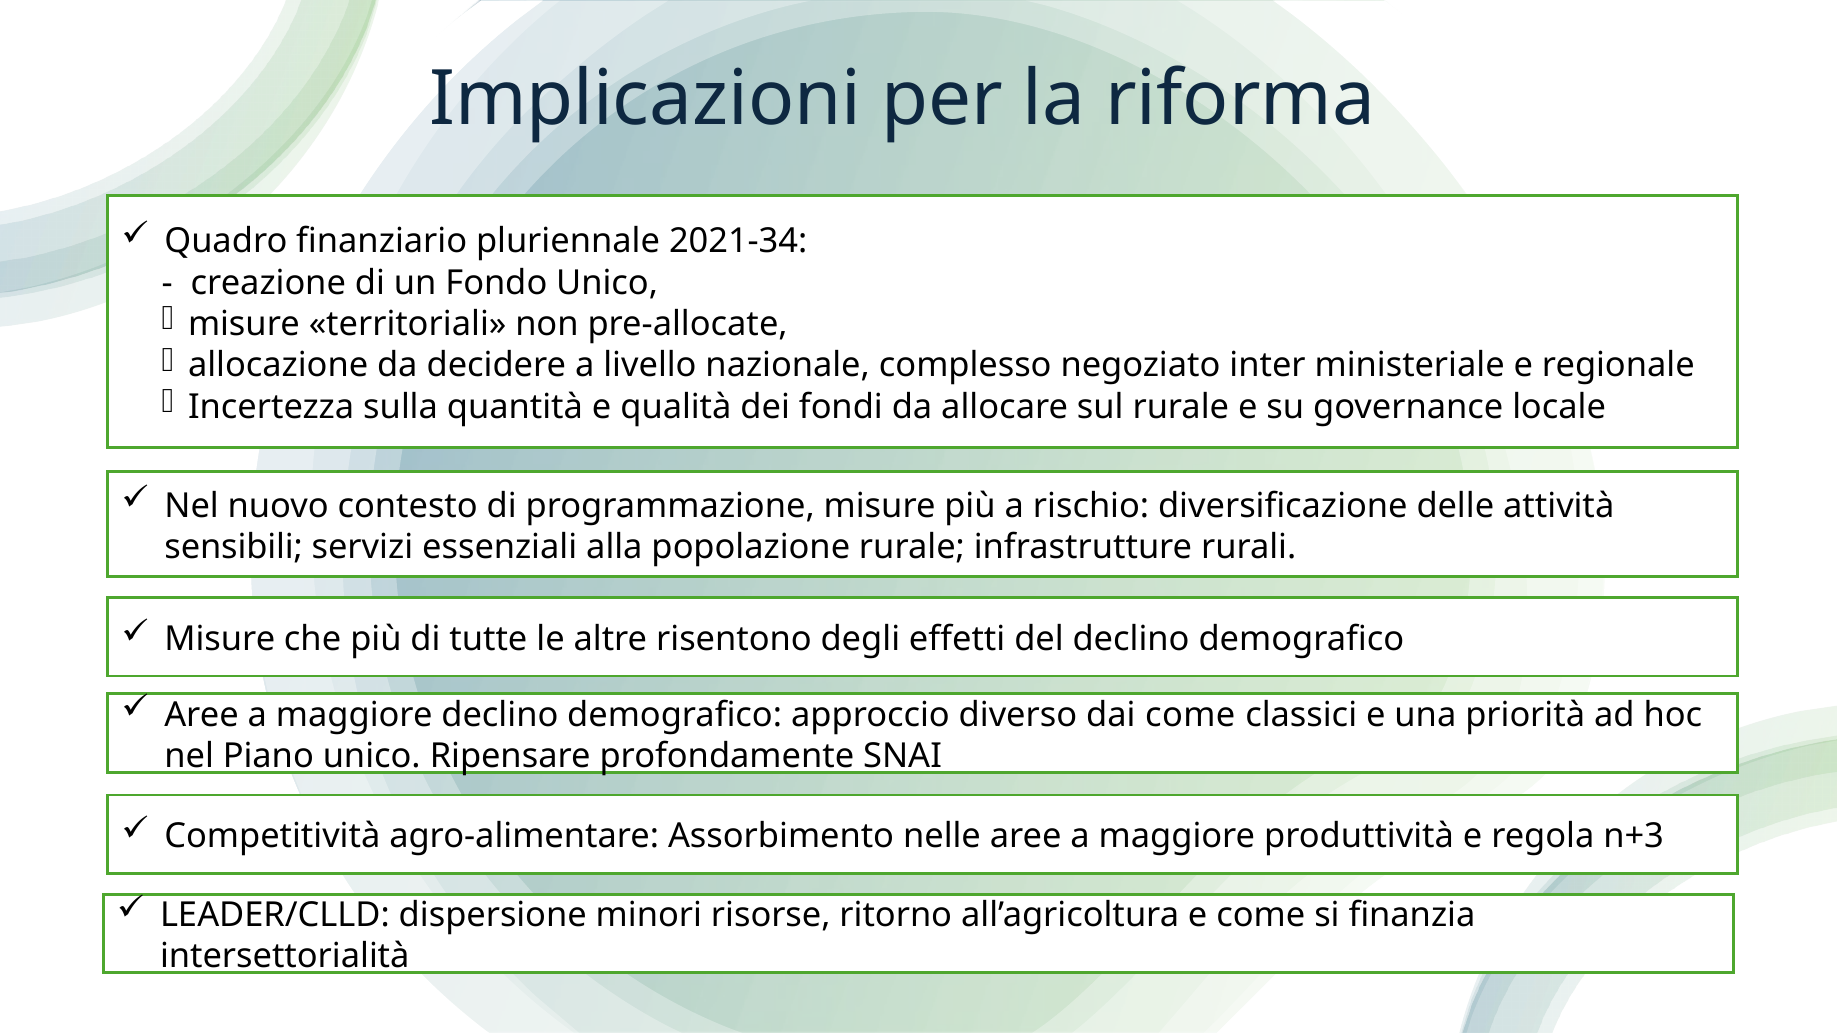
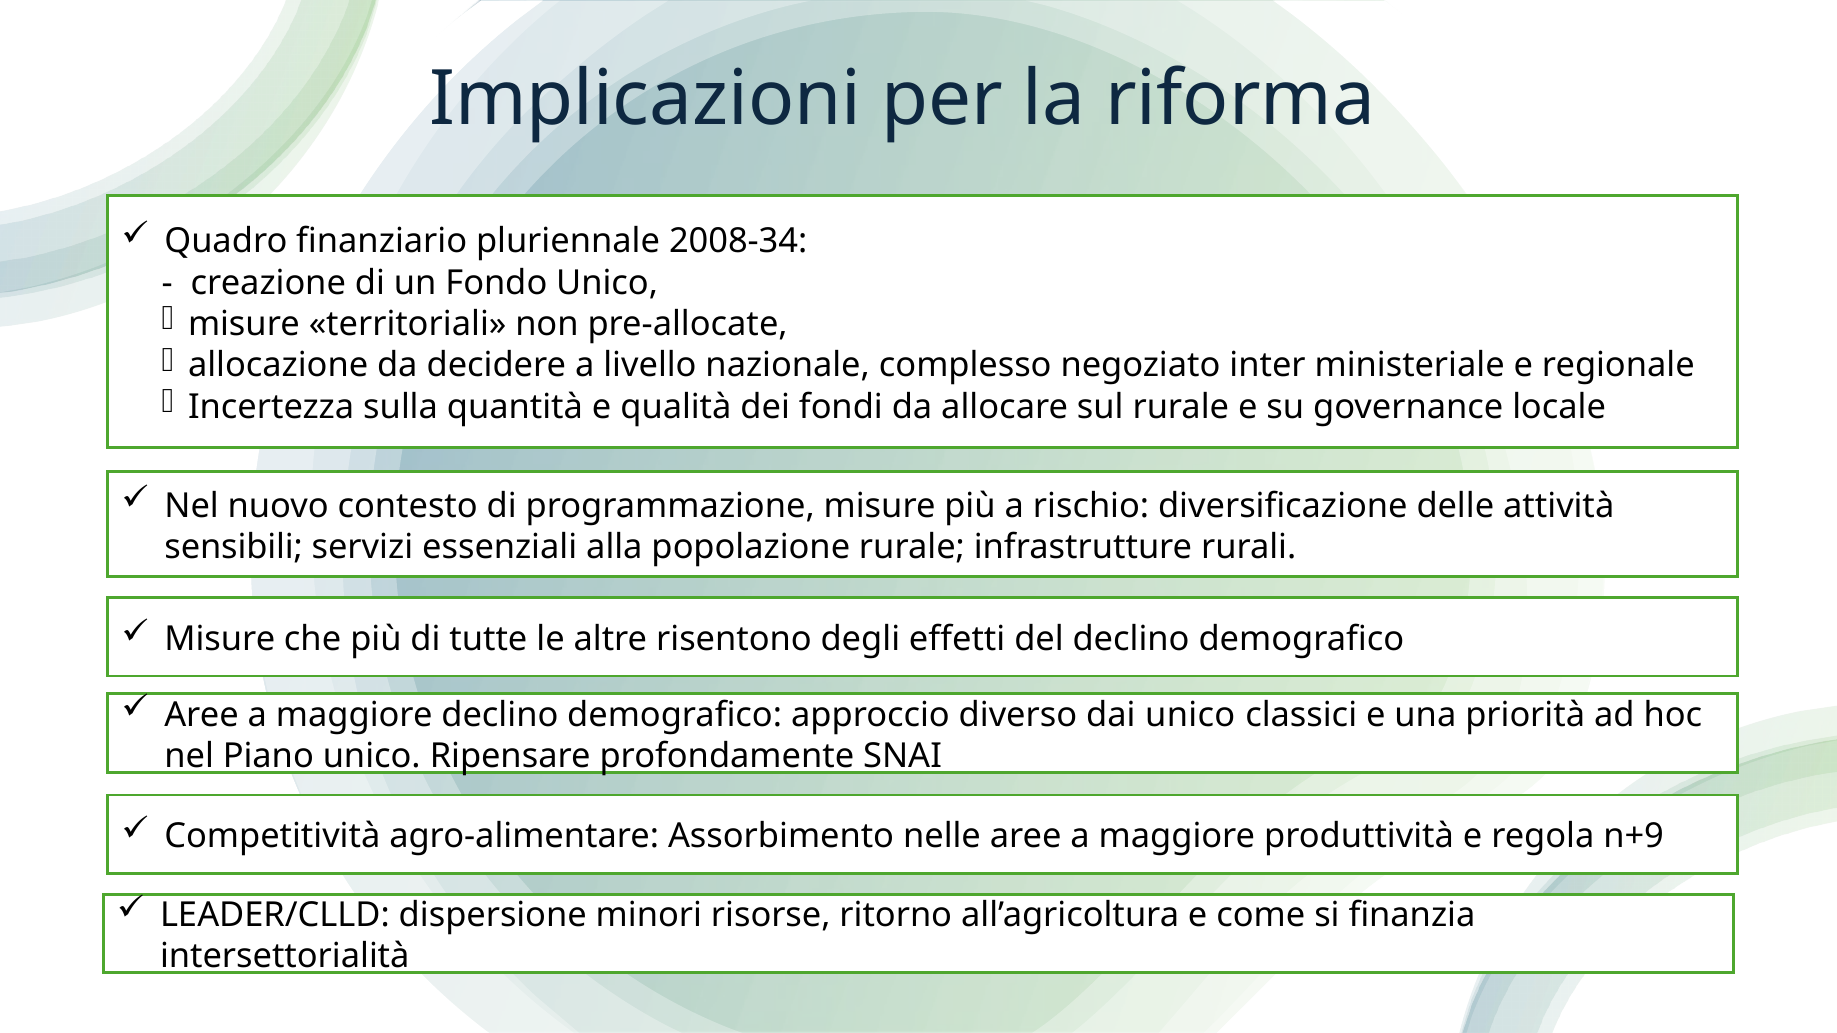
2021-34: 2021-34 -> 2008-34
dai come: come -> unico
n+3: n+3 -> n+9
